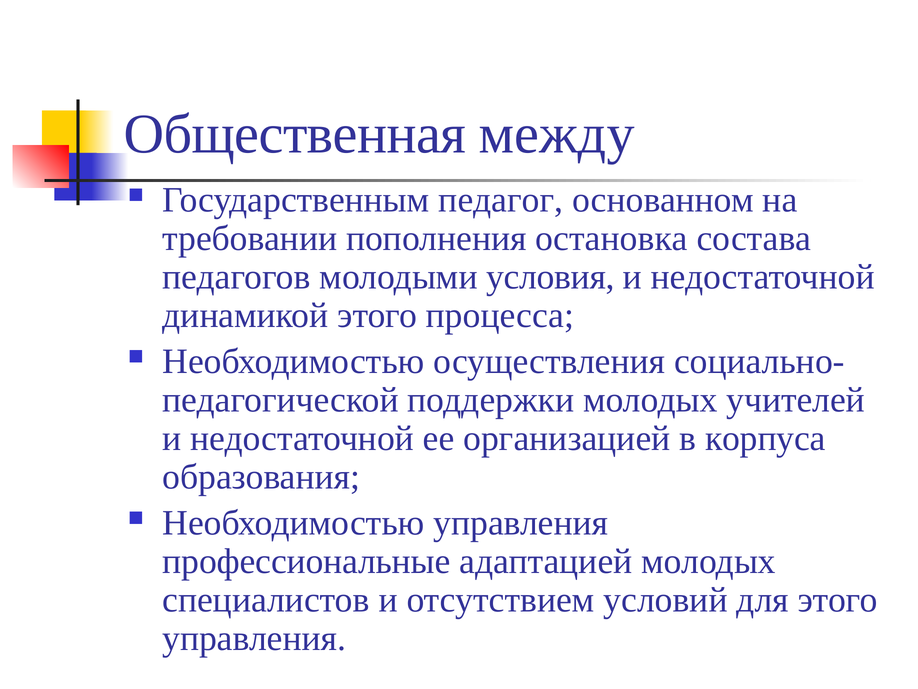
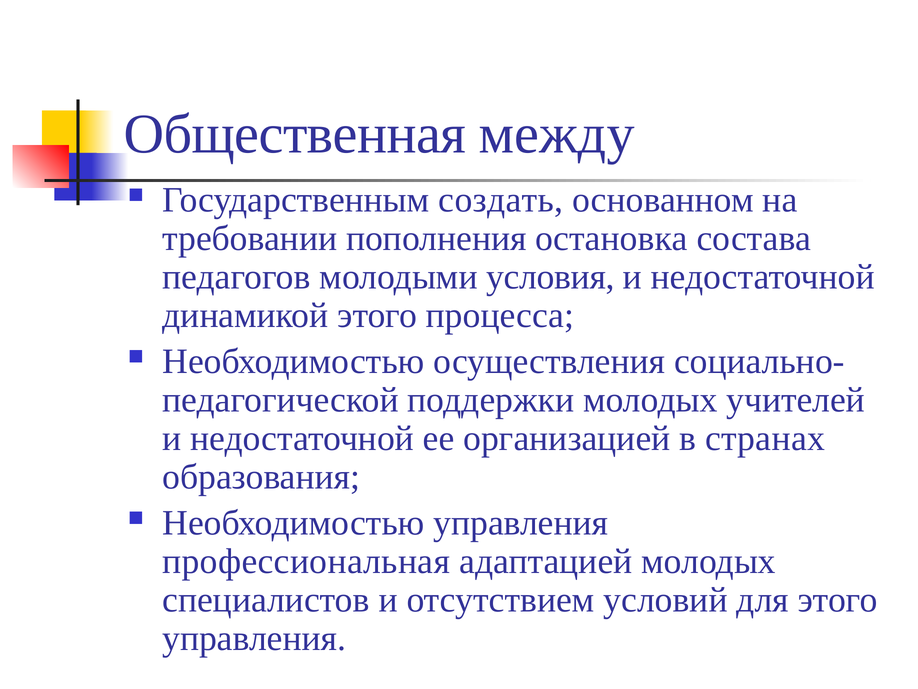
педагог: педагог -> создать
корпуса: корпуса -> странах
профессиональные: профессиональные -> профессиональная
